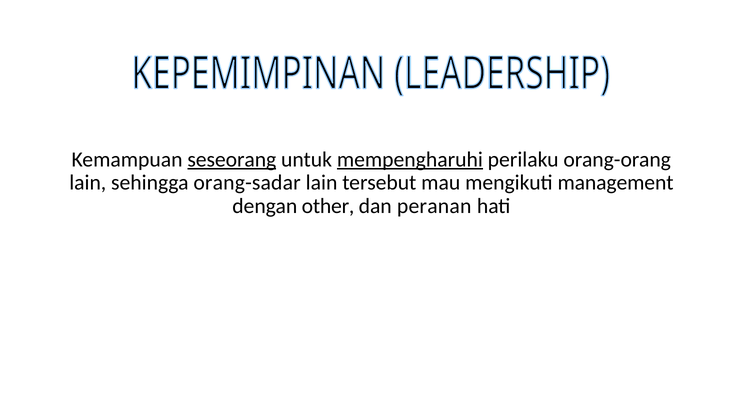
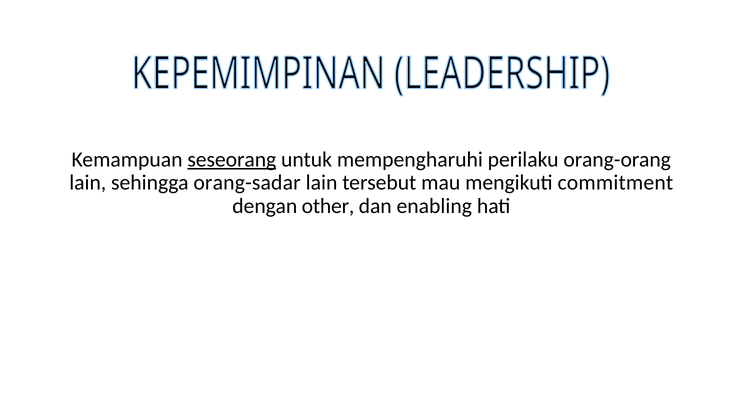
mempengharuhi underline: present -> none
management: management -> commitment
peranan: peranan -> enabling
